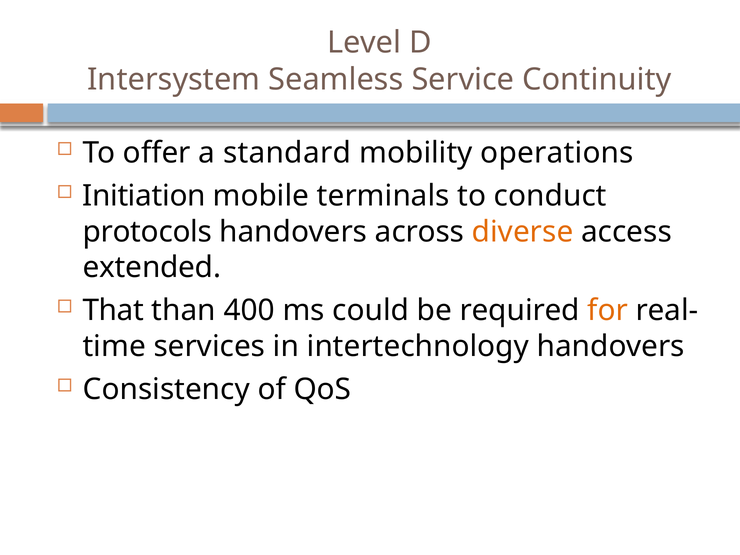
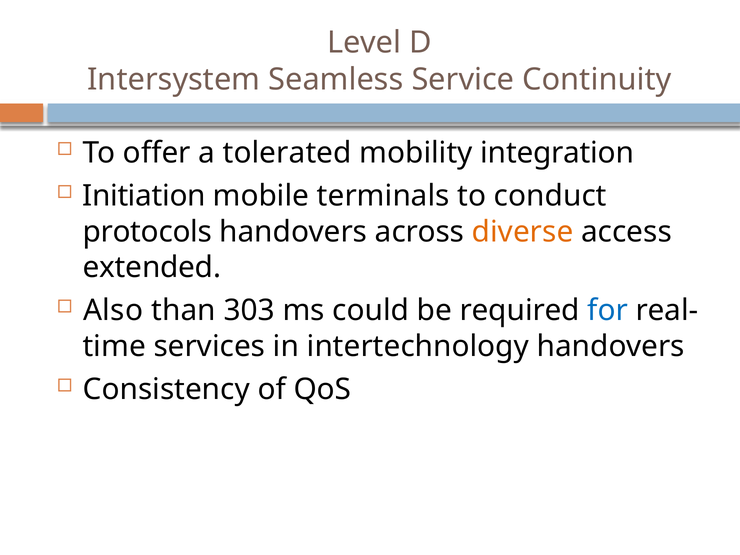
standard: standard -> tolerated
operations: operations -> integration
That: That -> Also
400: 400 -> 303
for colour: orange -> blue
